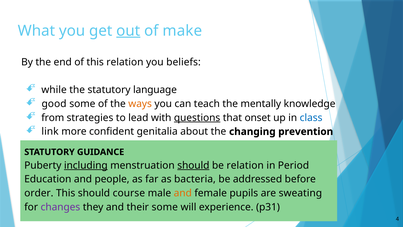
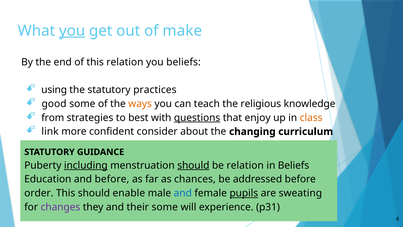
you at (72, 31) underline: none -> present
out underline: present -> none
while: while -> using
language: language -> practices
mentally: mentally -> religious
lead: lead -> best
onset: onset -> enjoy
class colour: blue -> orange
genitalia: genitalia -> consider
prevention: prevention -> curriculum
in Period: Period -> Beliefs
and people: people -> before
bacteria: bacteria -> chances
course: course -> enable
and at (183, 193) colour: orange -> blue
pupils underline: none -> present
